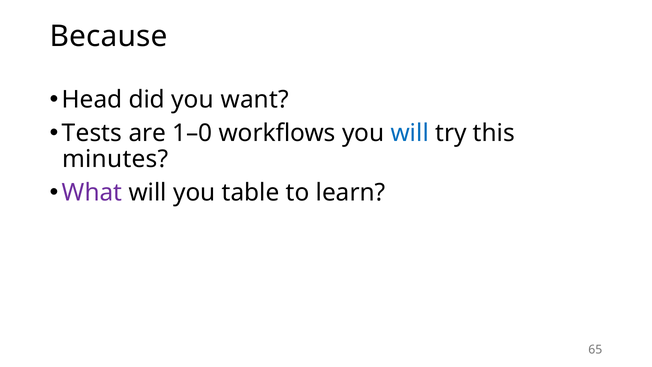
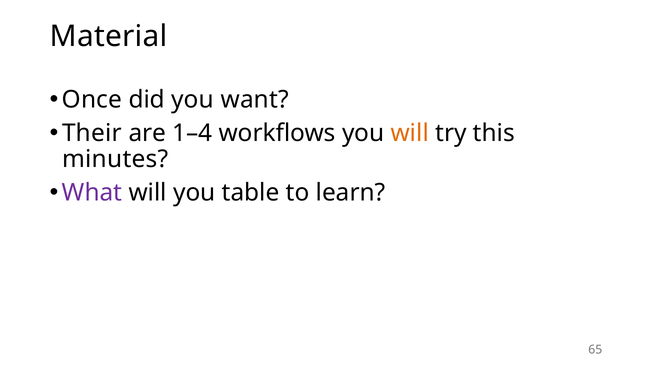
Because: Because -> Material
Head: Head -> Once
Tests: Tests -> Their
1–0: 1–0 -> 1–4
will at (410, 133) colour: blue -> orange
